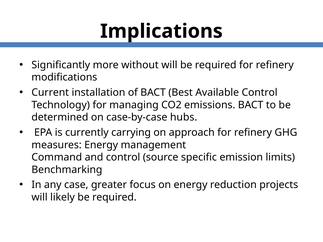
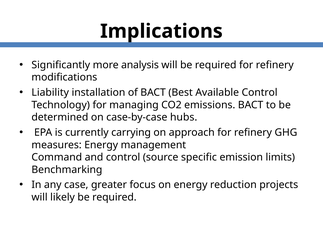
without: without -> analysis
Current: Current -> Liability
